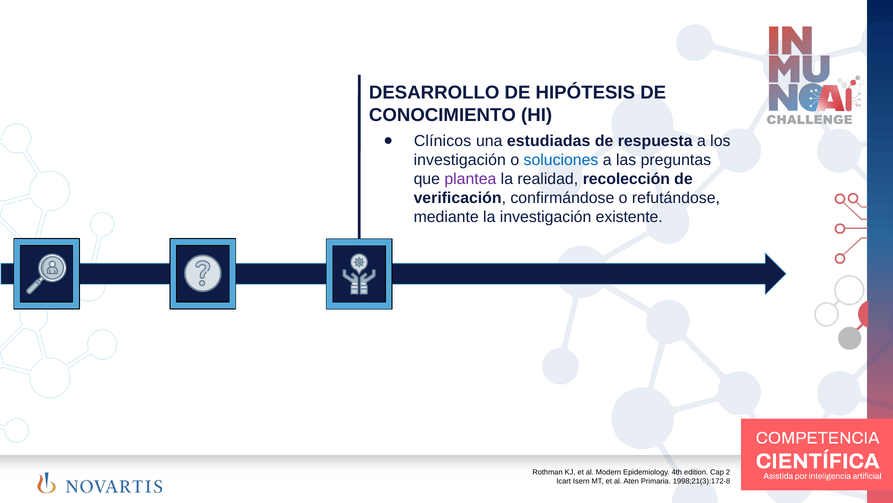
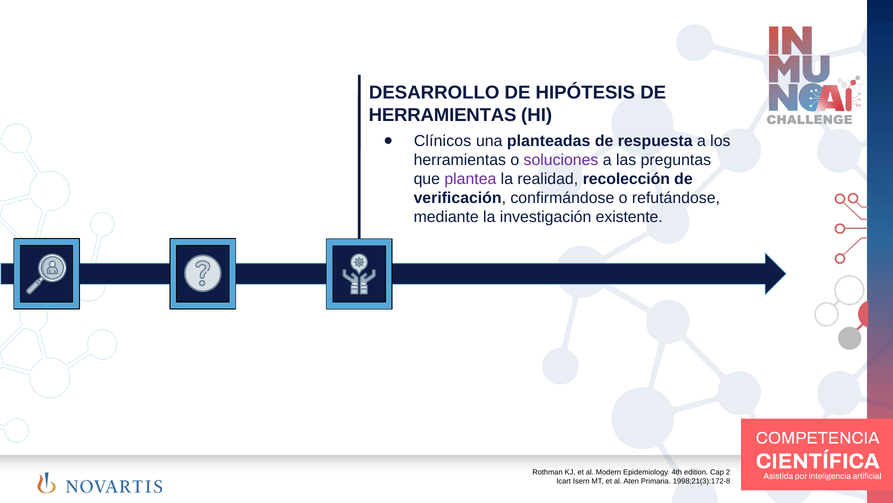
CONOCIMIENTO at (442, 115): CONOCIMIENTO -> HERRAMIENTAS
estudiadas: estudiadas -> planteadas
investigación at (460, 160): investigación -> herramientas
soluciones colour: blue -> purple
